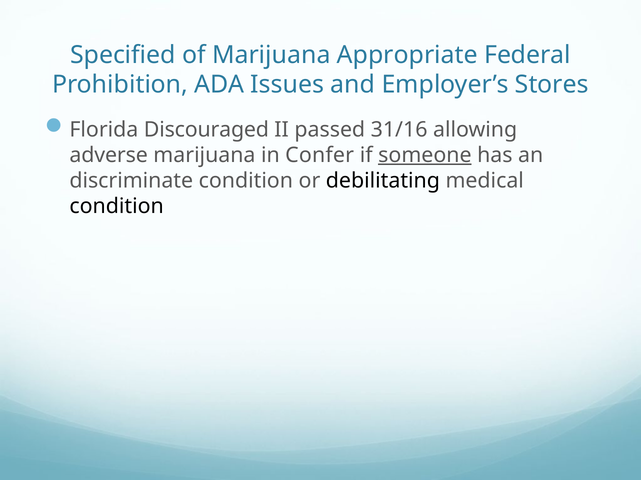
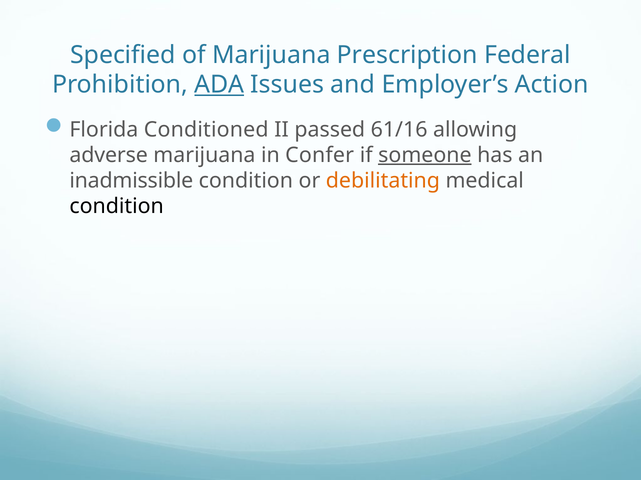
Appropriate: Appropriate -> Prescription
ADA underline: none -> present
Stores: Stores -> Action
Discouraged: Discouraged -> Conditioned
31/16: 31/16 -> 61/16
discriminate: discriminate -> inadmissible
debilitating colour: black -> orange
